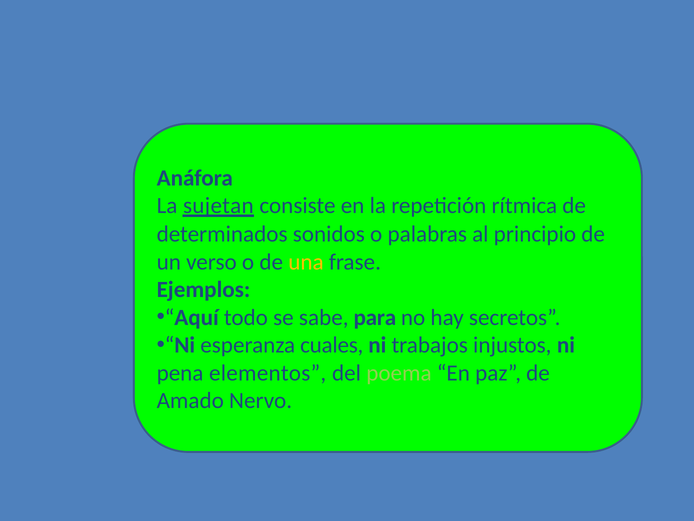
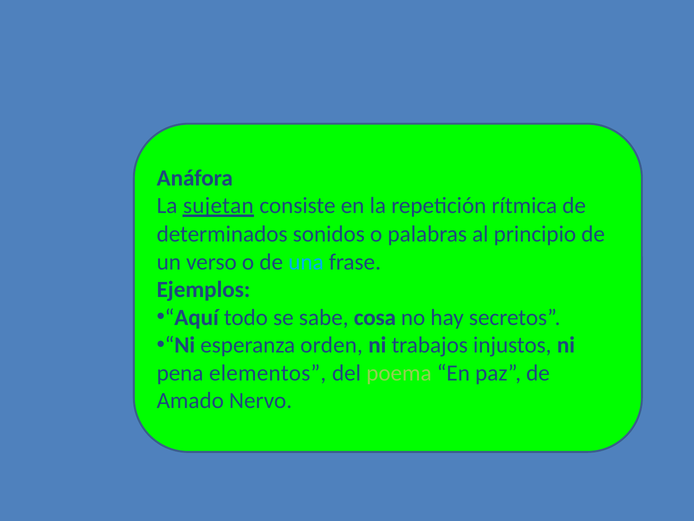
una colour: yellow -> light blue
para: para -> cosa
cuales: cuales -> orden
